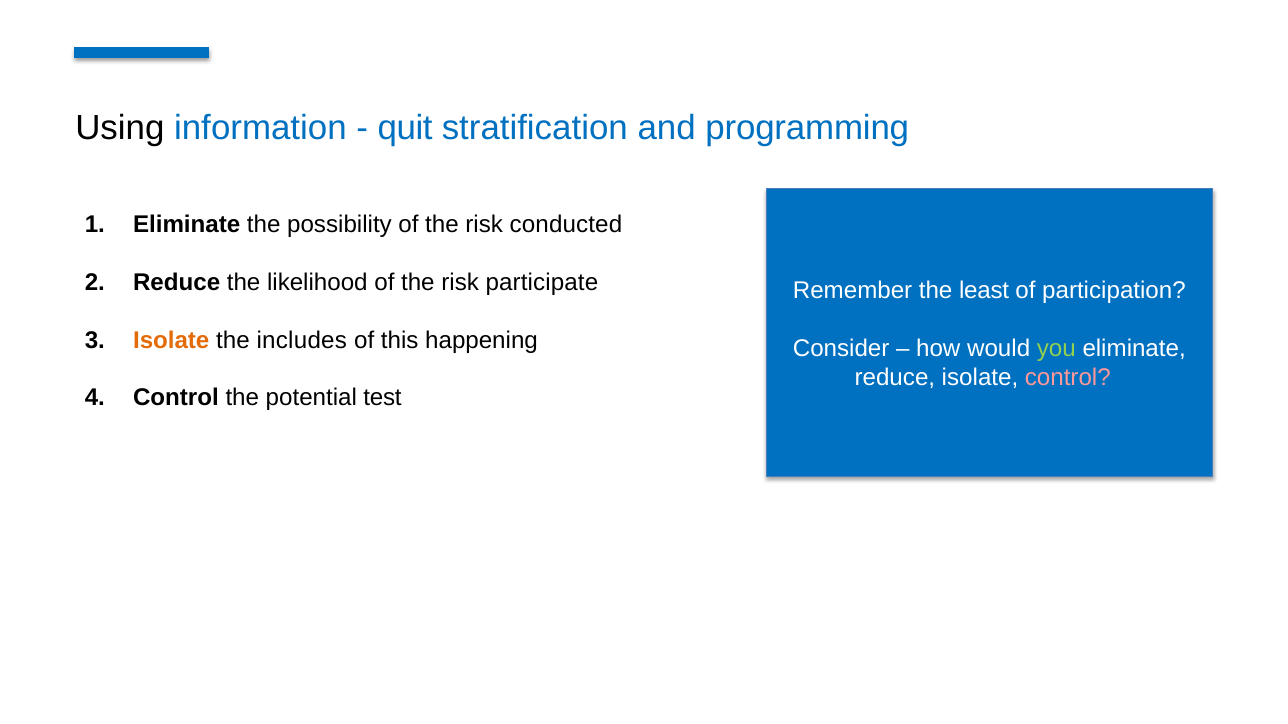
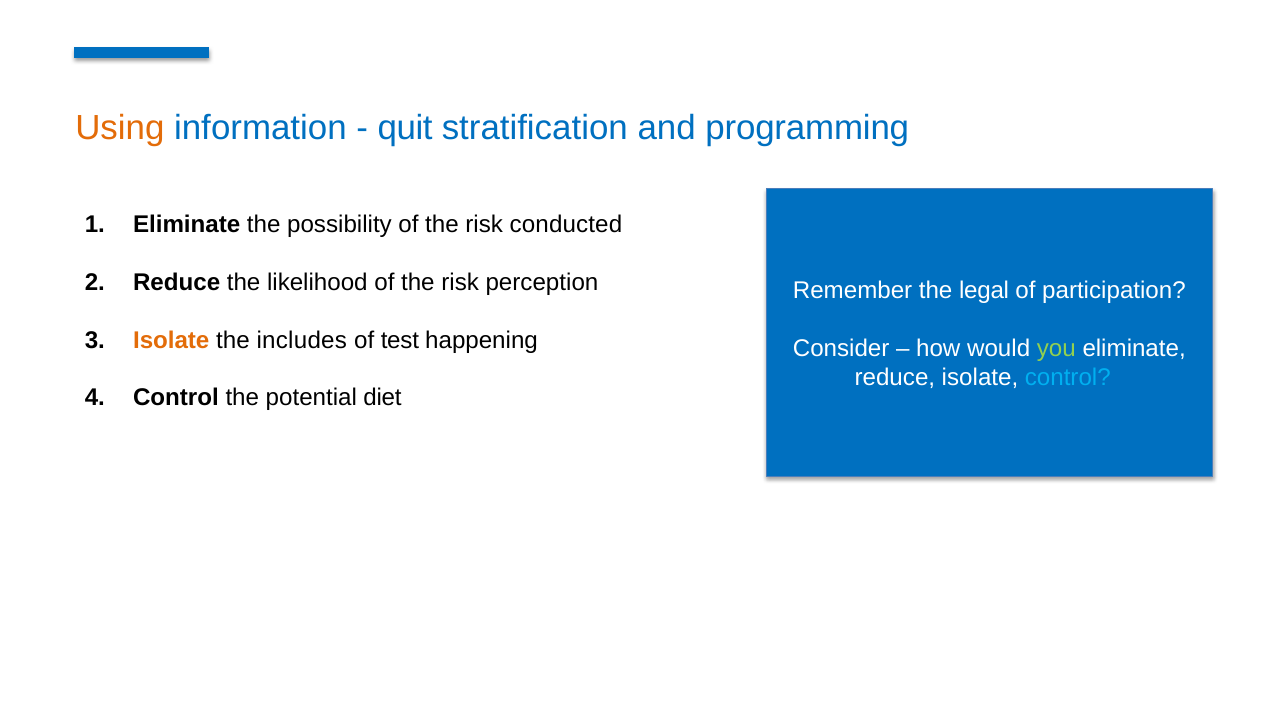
Using colour: black -> orange
participate: participate -> perception
least: least -> legal
this: this -> test
control at (1068, 378) colour: pink -> light blue
test: test -> diet
